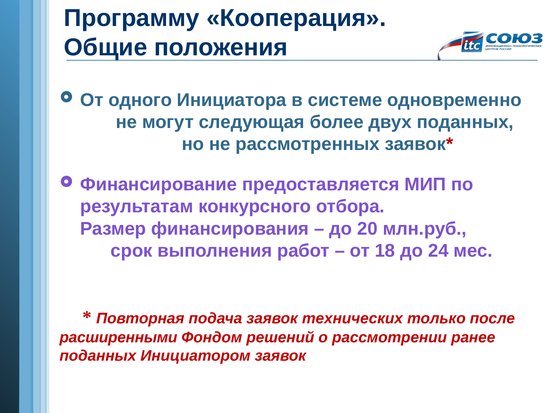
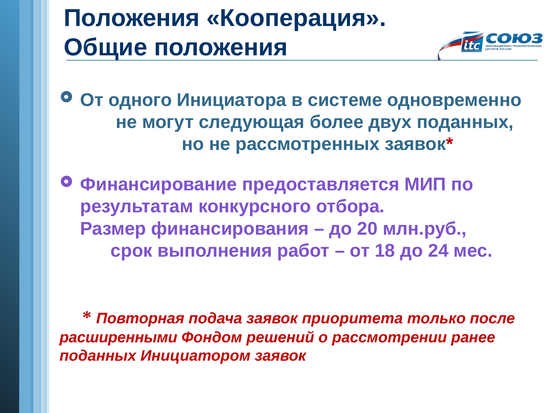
Программу at (132, 18): Программу -> Положения
технических: технических -> приоритета
